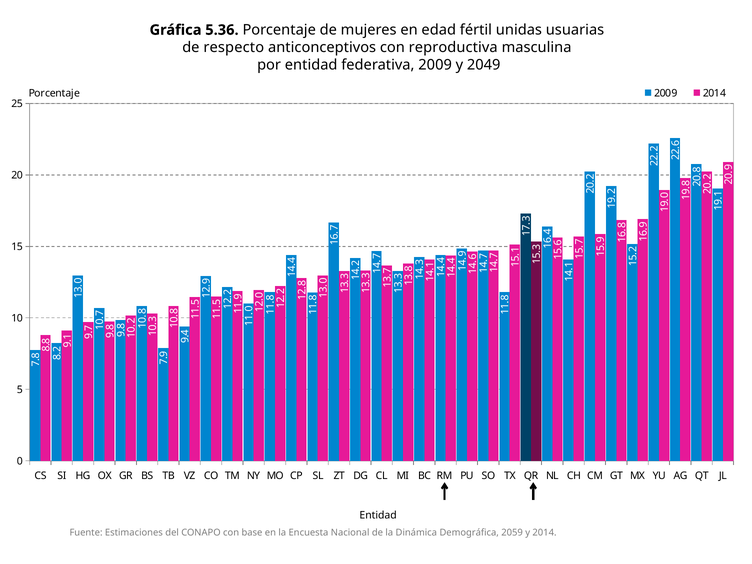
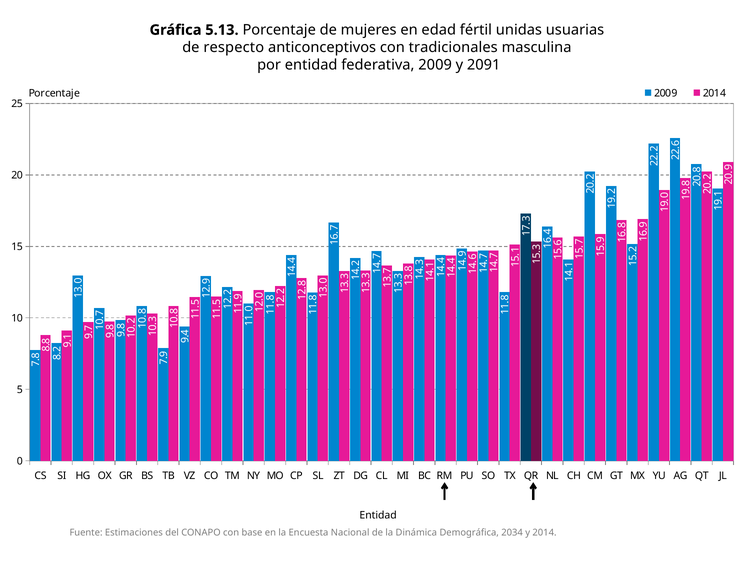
5.36: 5.36 -> 5.13
reproductiva: reproductiva -> tradicionales
2049: 2049 -> 2091
2059: 2059 -> 2034
